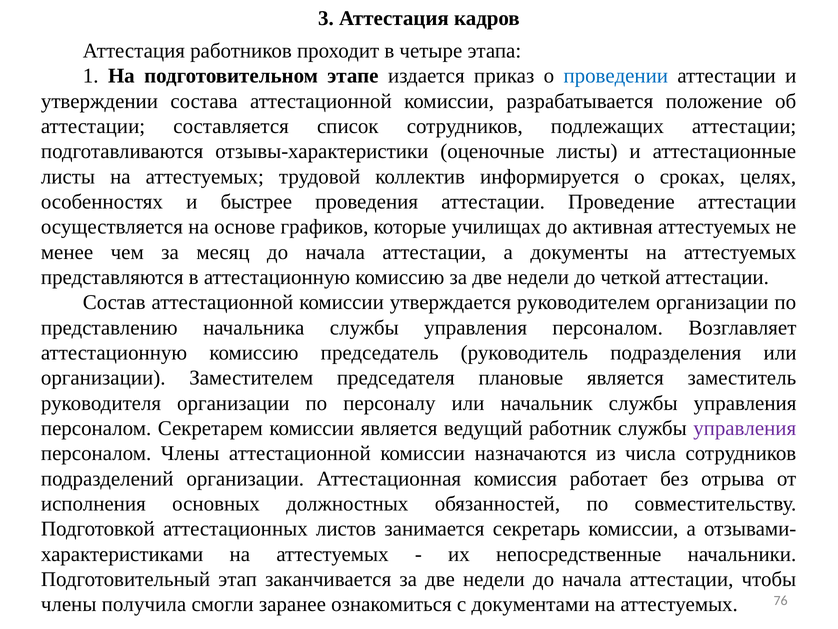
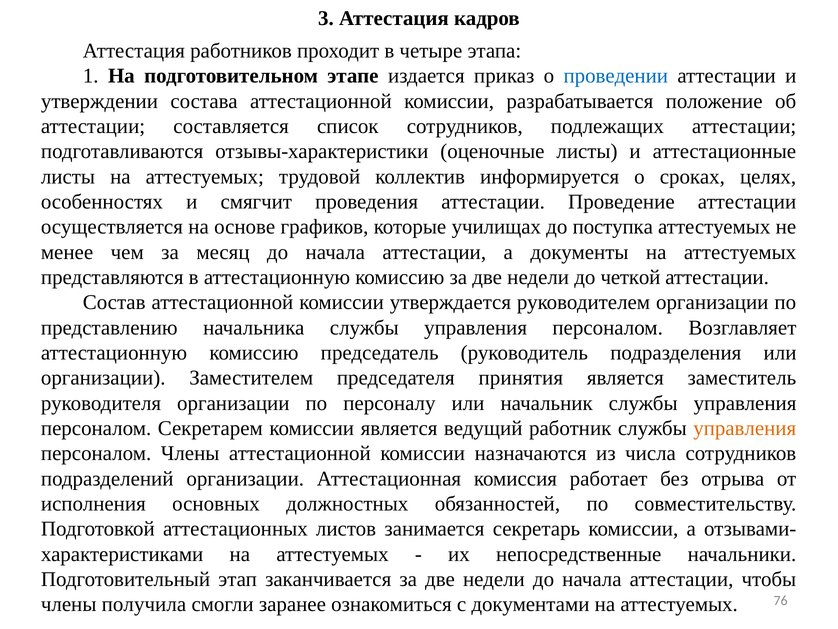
быстрее: быстрее -> смягчит
активная: активная -> поступка
плановые: плановые -> принятия
управления at (745, 428) colour: purple -> orange
